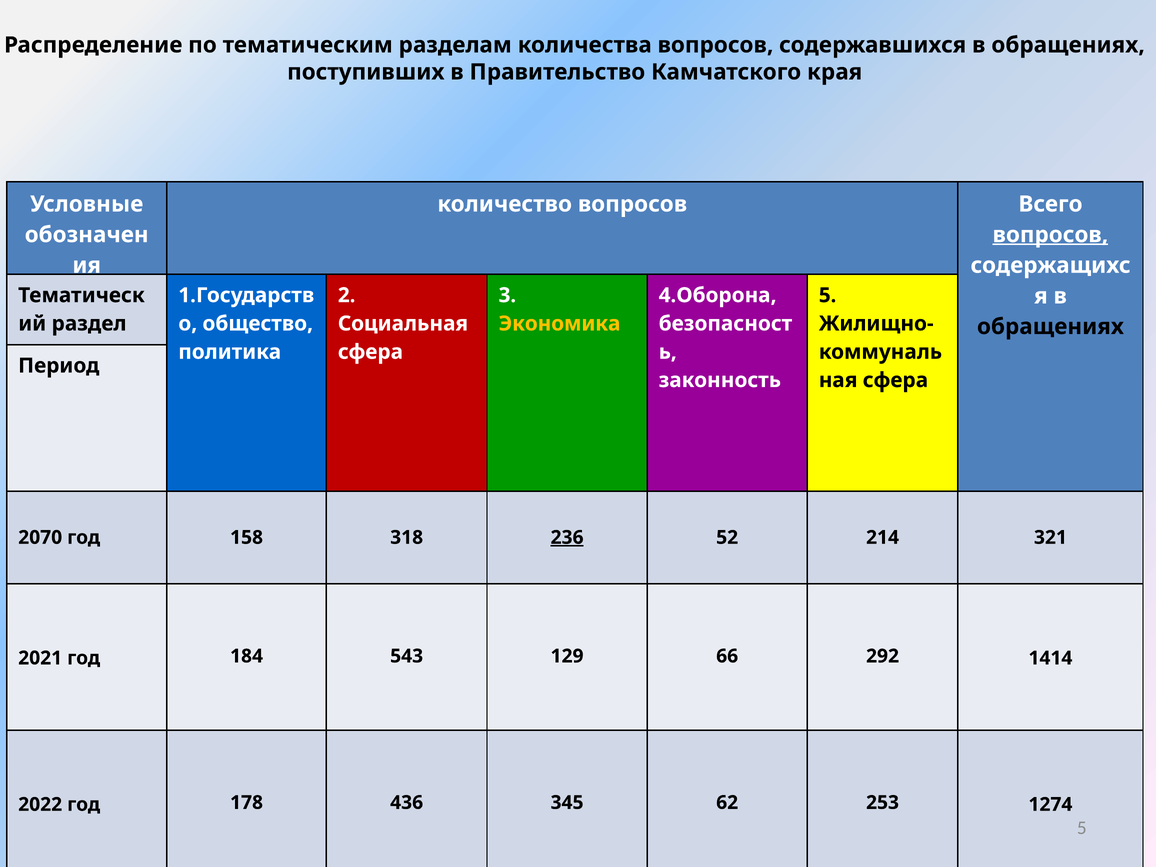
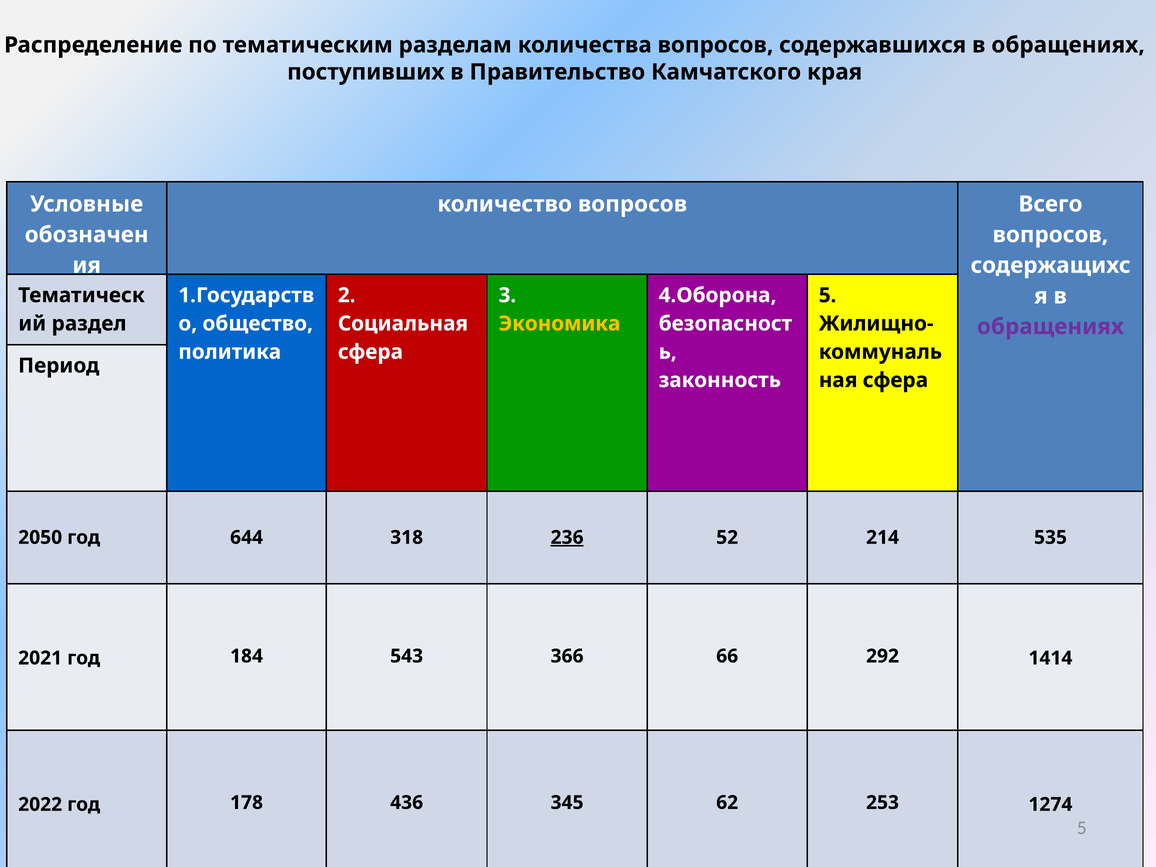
вопросов at (1050, 235) underline: present -> none
обращениях at (1050, 327) colour: black -> purple
2070: 2070 -> 2050
158: 158 -> 644
321: 321 -> 535
129: 129 -> 366
